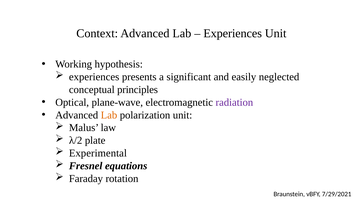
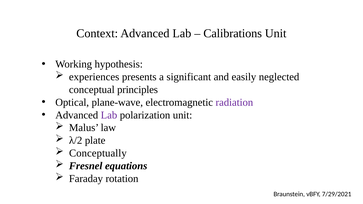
Experiences at (233, 34): Experiences -> Calibrations
Lab at (109, 115) colour: orange -> purple
Experimental: Experimental -> Conceptually
